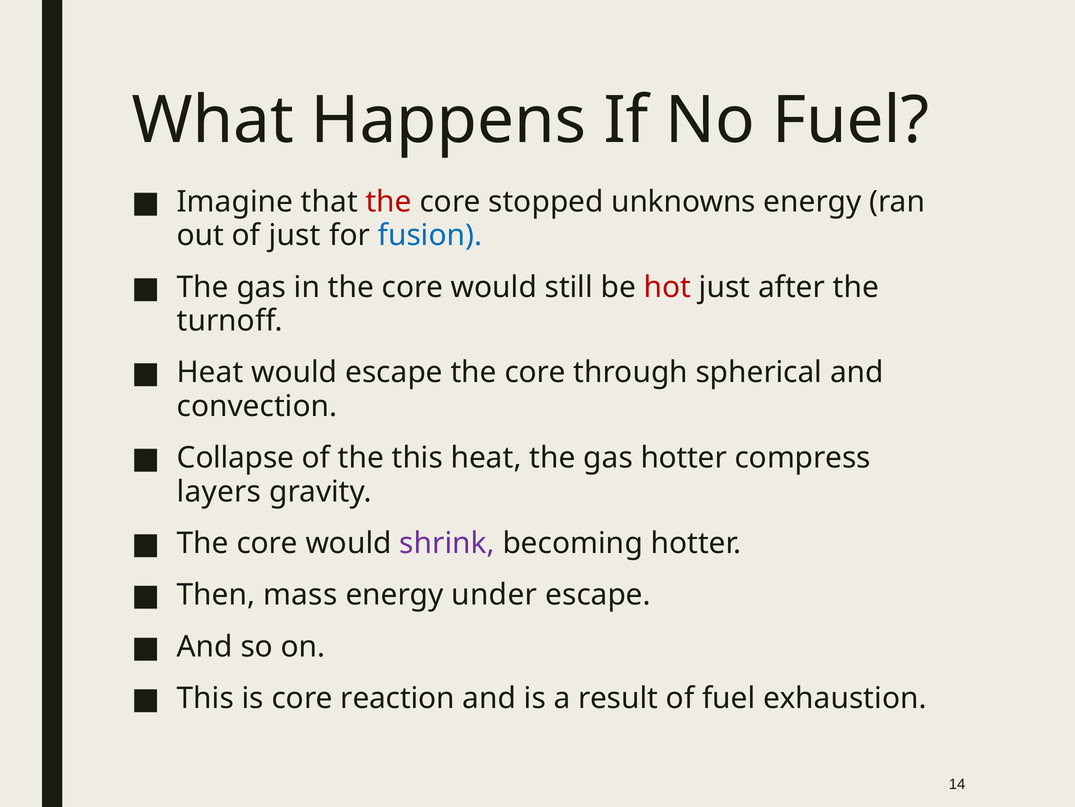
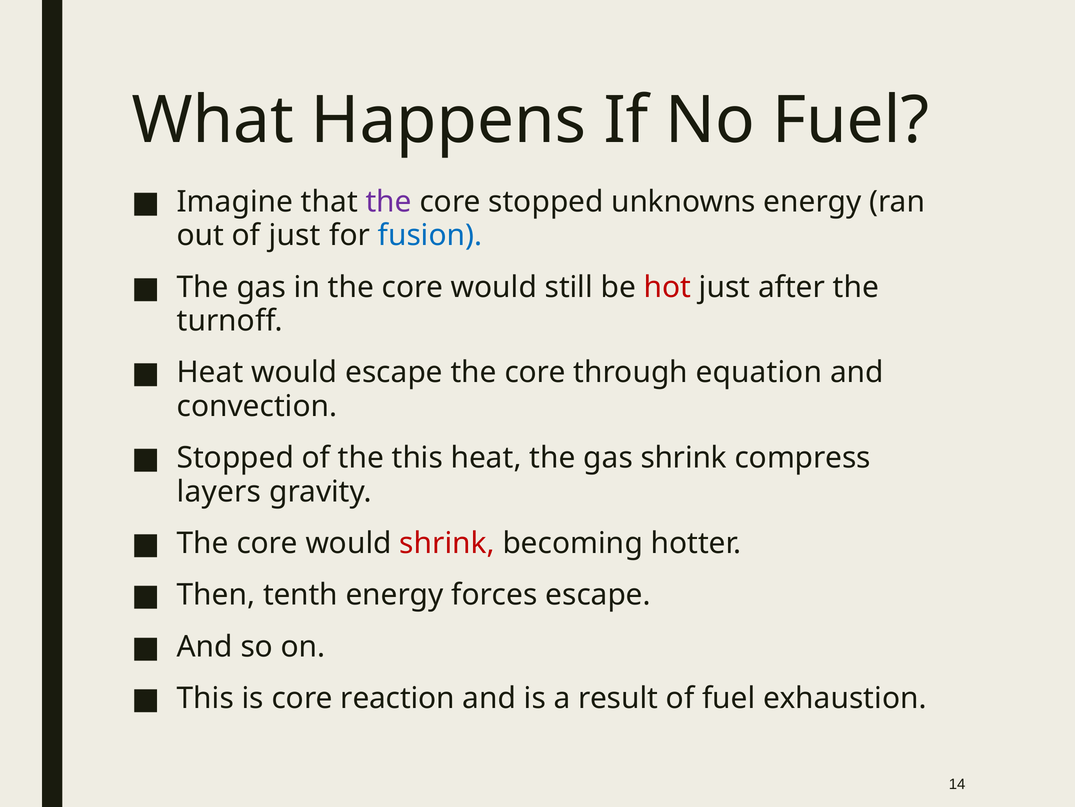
the at (389, 202) colour: red -> purple
spherical: spherical -> equation
Collapse at (235, 458): Collapse -> Stopped
gas hotter: hotter -> shrink
shrink at (447, 543) colour: purple -> red
mass: mass -> tenth
under: under -> forces
